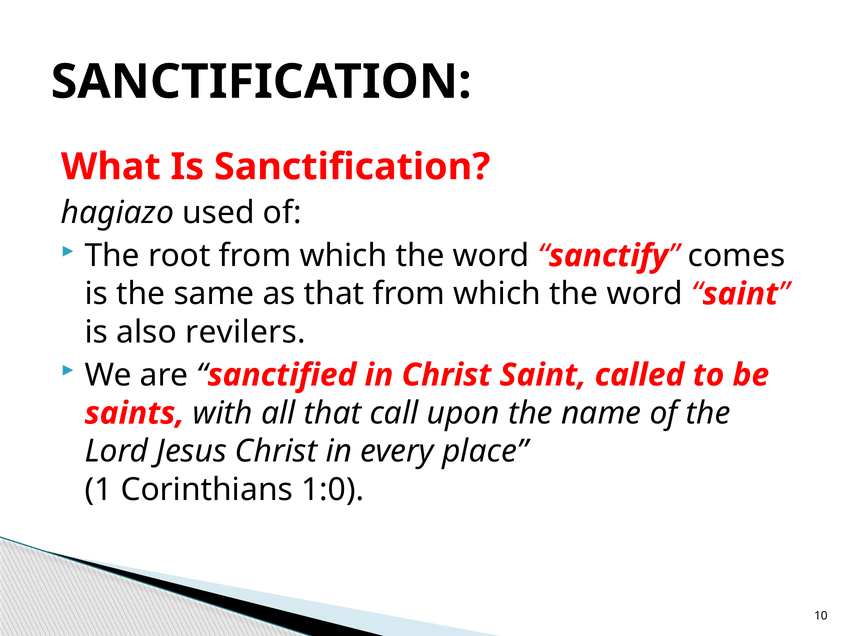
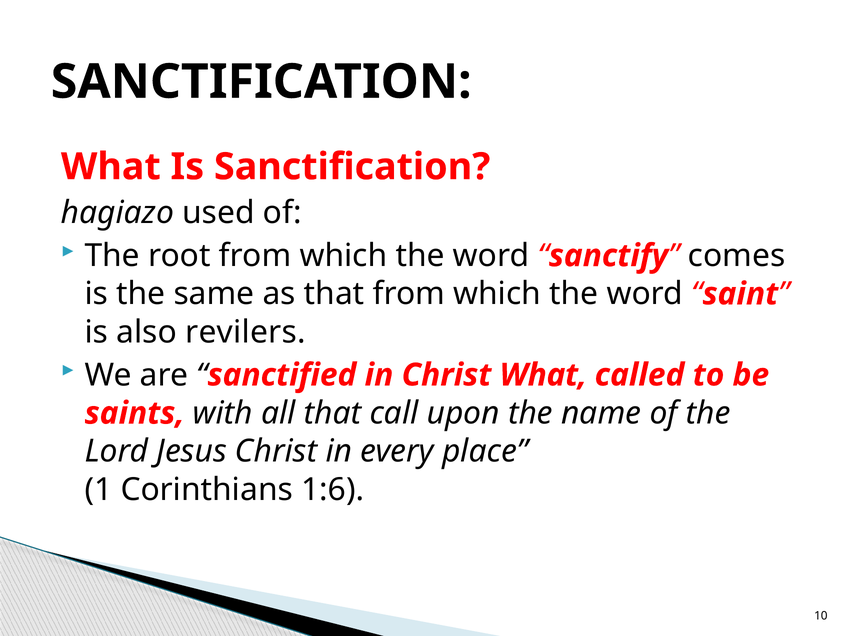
Christ Saint: Saint -> What
1:0: 1:0 -> 1:6
